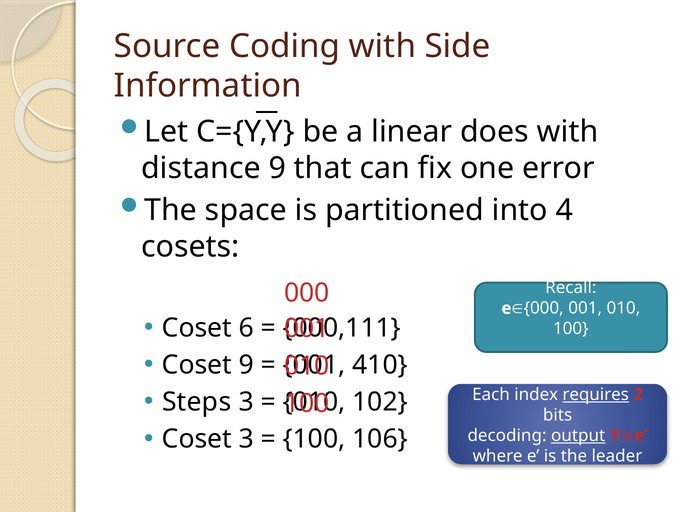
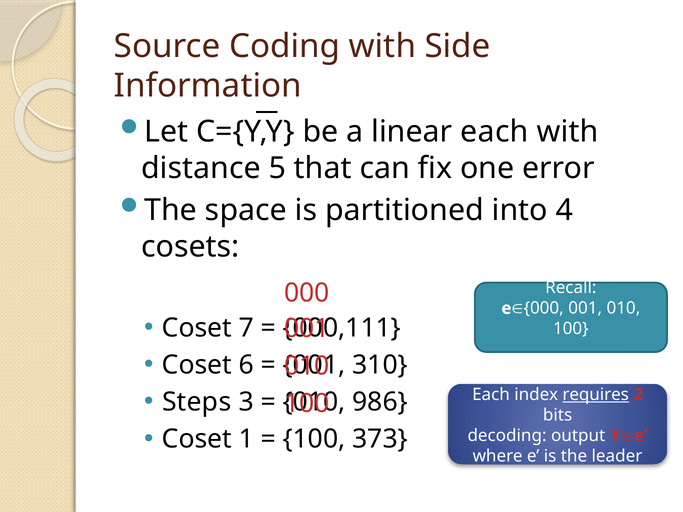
linear does: does -> each
distance 9: 9 -> 5
6: 6 -> 7
Coset 9: 9 -> 6
410: 410 -> 310
102: 102 -> 986
Coset 3: 3 -> 1
106: 106 -> 373
output underline: present -> none
